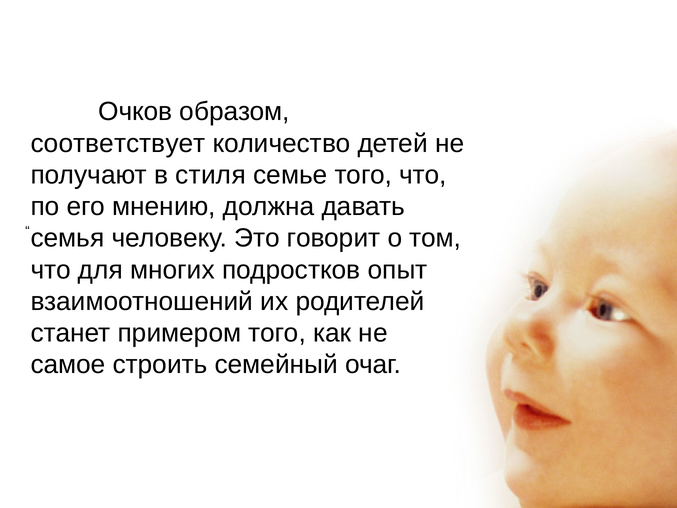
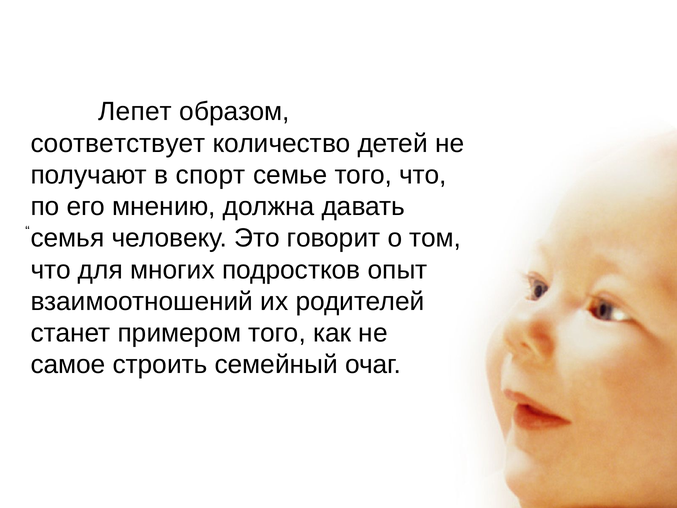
Очков: Очков -> Лепет
стиля: стиля -> спорт
